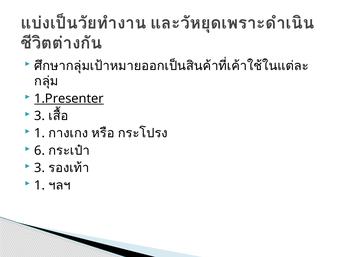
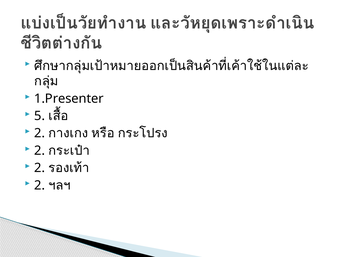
1.Presenter underline: present -> none
3 at (40, 116): 3 -> 5
1 at (40, 133): 1 -> 2
6 at (40, 151): 6 -> 2
3 at (40, 168): 3 -> 2
1 at (40, 185): 1 -> 2
